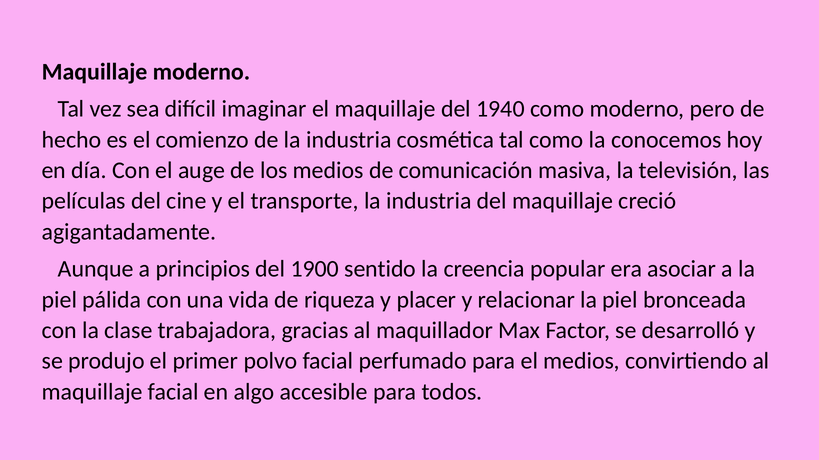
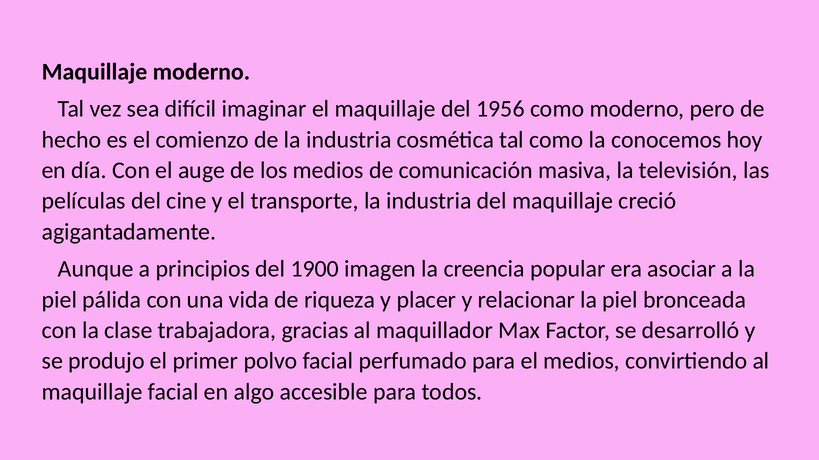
1940: 1940 -> 1956
sentido: sentido -> imagen
